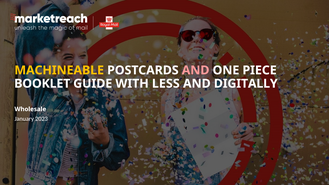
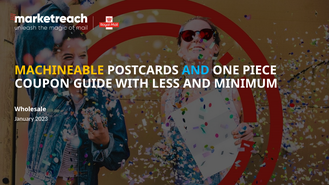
AND at (196, 70) colour: pink -> light blue
BOOKLET: BOOKLET -> COUPON
DIGITALLY: DIGITALLY -> MINIMUM
